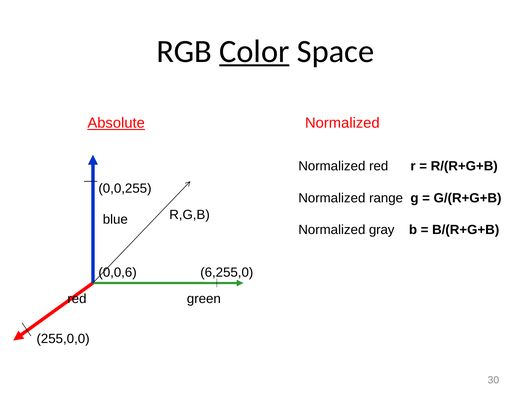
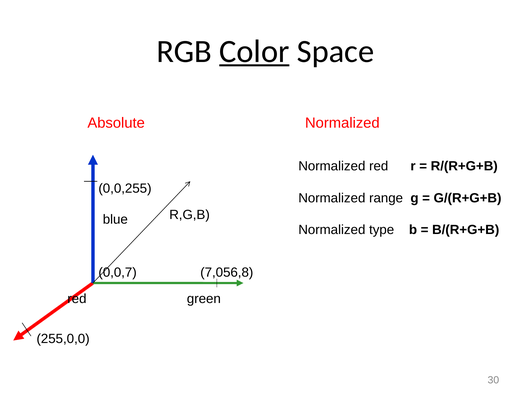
Absolute underline: present -> none
gray: gray -> type
0,0,6: 0,0,6 -> 0,0,7
6,255,0: 6,255,0 -> 7,056,8
